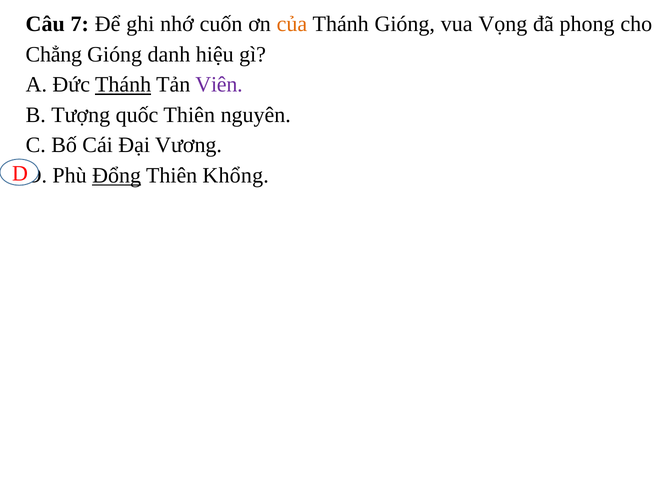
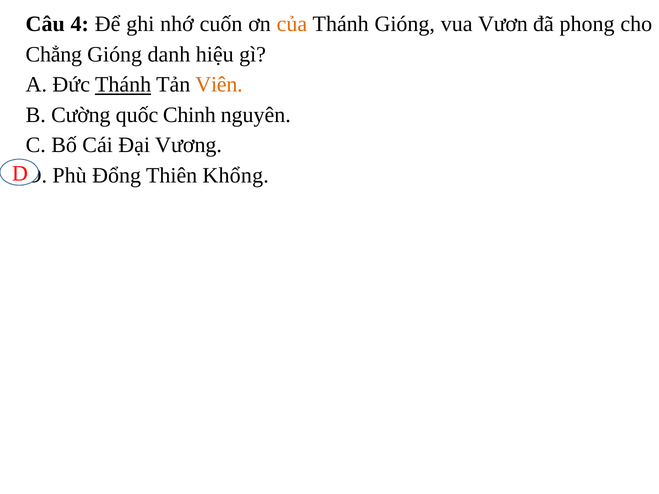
7: 7 -> 4
Vọng: Vọng -> Vươn
Viên colour: purple -> orange
Tượng: Tượng -> Cường
quốc Thiên: Thiên -> Chinh
Đổng underline: present -> none
